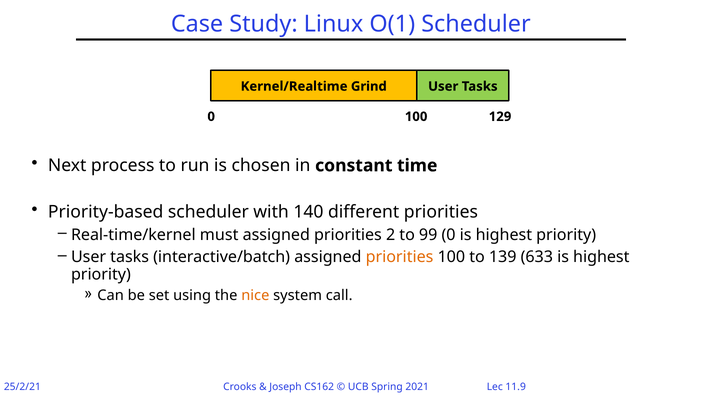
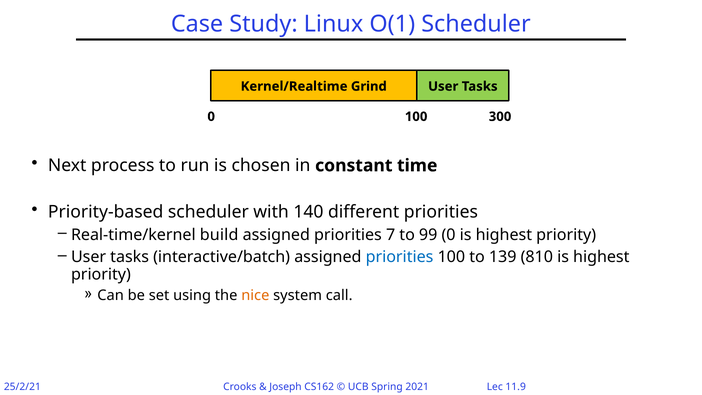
129: 129 -> 300
must: must -> build
2: 2 -> 7
priorities at (400, 257) colour: orange -> blue
633: 633 -> 810
